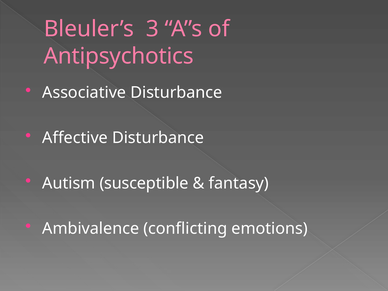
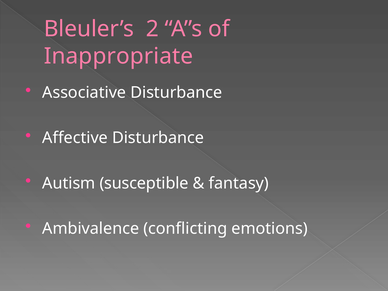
3: 3 -> 2
Antipsychotics: Antipsychotics -> Inappropriate
